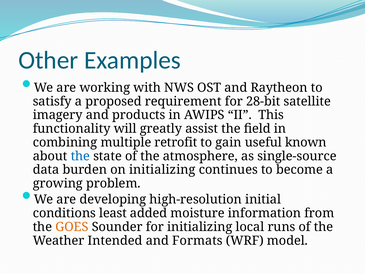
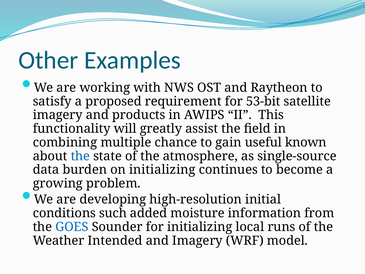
28-bit: 28-bit -> 53-bit
retrofit: retrofit -> chance
least: least -> such
GOES colour: orange -> blue
and Formats: Formats -> Imagery
